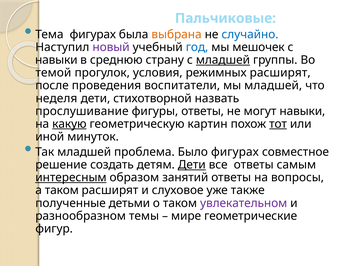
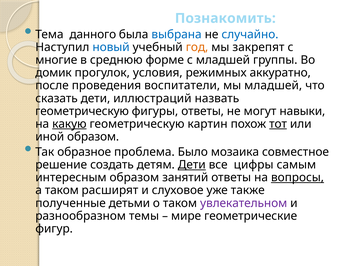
Пальчиковые: Пальчиковые -> Познакомить
Тема фигурах: фигурах -> данного
выбрана colour: orange -> blue
новый colour: purple -> blue
год colour: blue -> orange
мешочек: мешочек -> закрепят
навыки at (56, 60): навыки -> многие
страну: страну -> форме
младшей at (223, 60) underline: present -> none
темой: темой -> домик
режимных расширят: расширят -> аккуратно
неделя: неделя -> сказать
стихотворной: стихотворной -> иллюстраций
прослушивание at (82, 111): прослушивание -> геометрическую
иной минуток: минуток -> образом
Так младшей: младшей -> образное
Было фигурах: фигурах -> мозаика
все ответы: ответы -> цифры
интересным underline: present -> none
вопросы underline: none -> present
